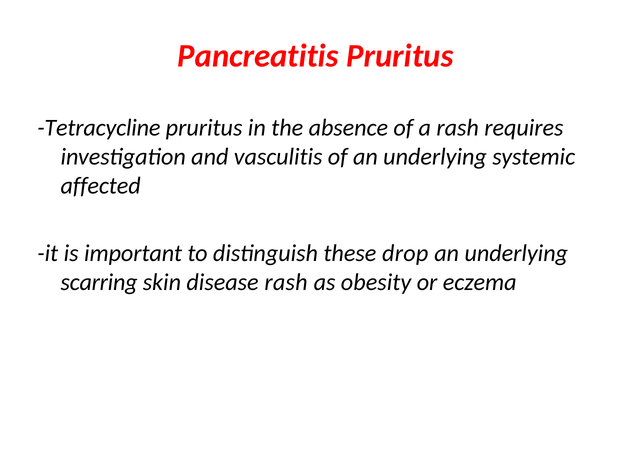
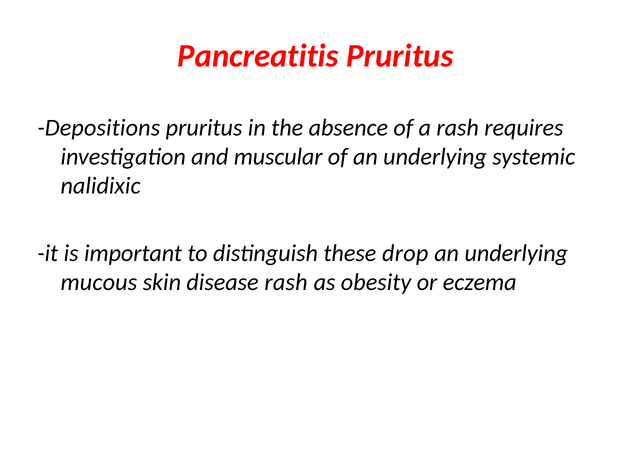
Tetracycline: Tetracycline -> Depositions
vasculitis: vasculitis -> muscular
affected: affected -> nalidixic
scarring: scarring -> mucous
